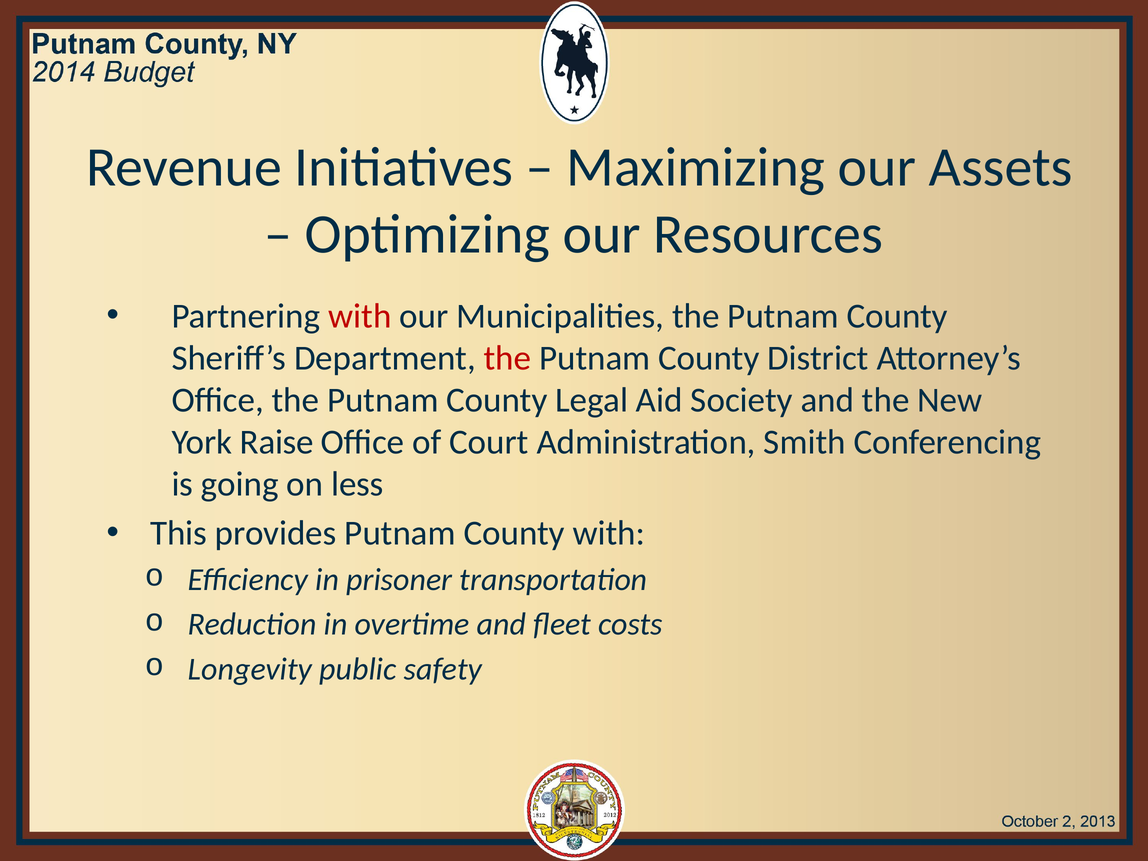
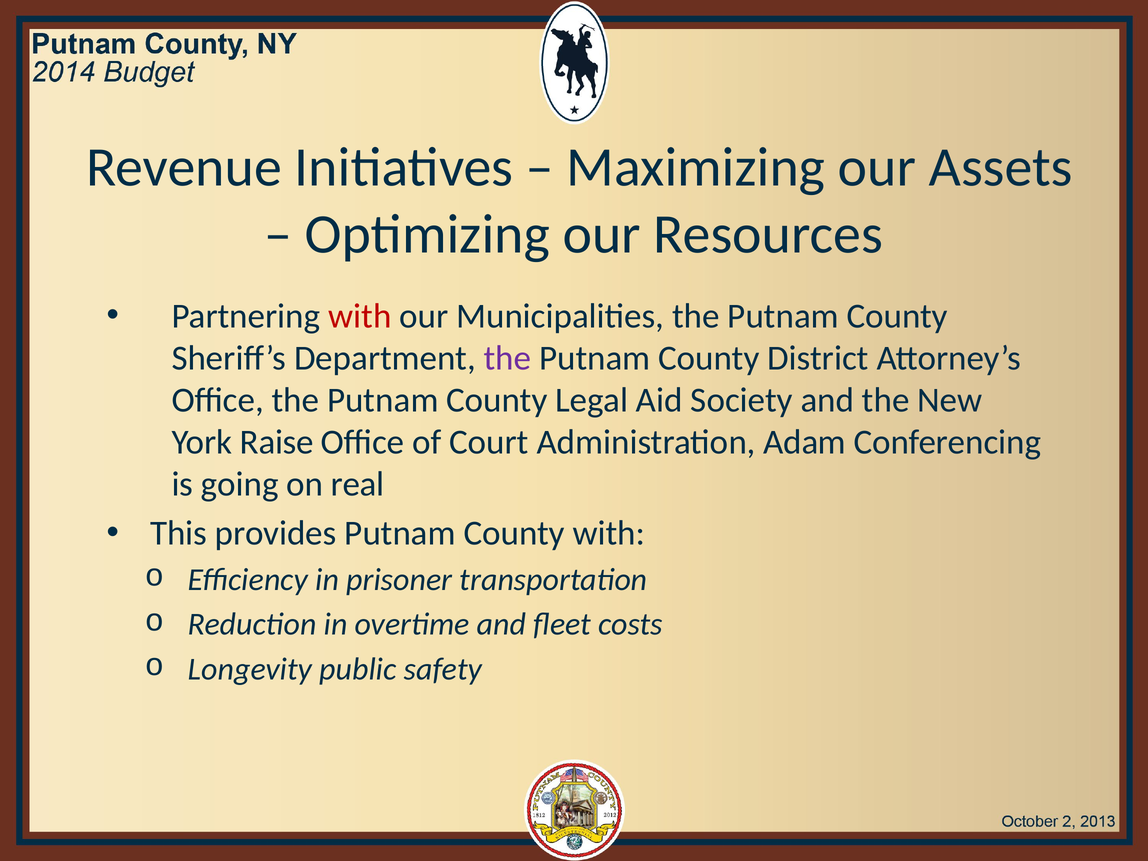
the at (507, 358) colour: red -> purple
Smith: Smith -> Adam
less: less -> real
